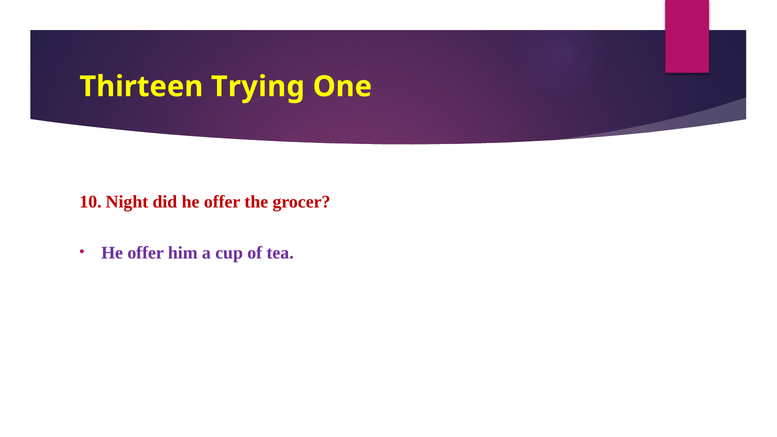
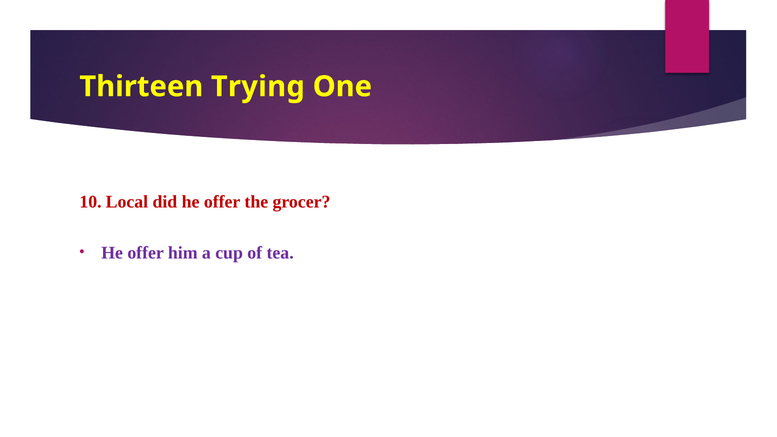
Night: Night -> Local
